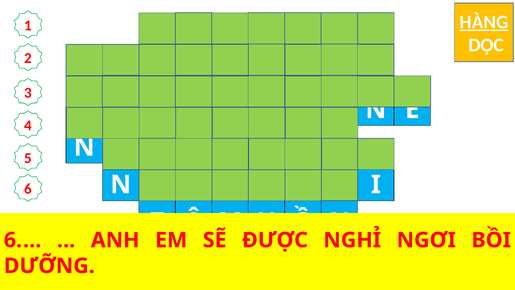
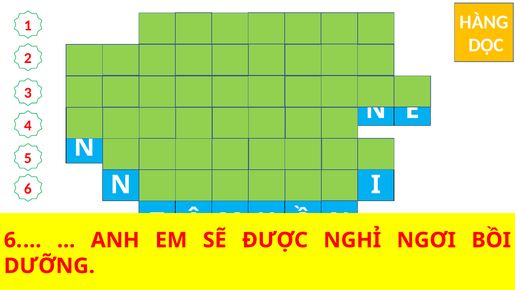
HÀNG underline: present -> none
